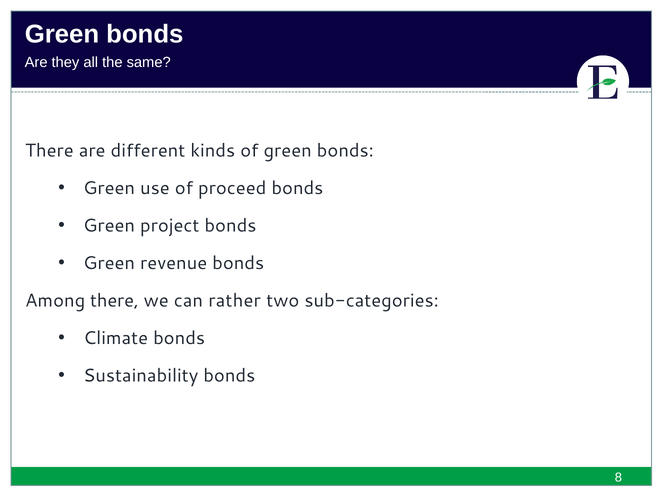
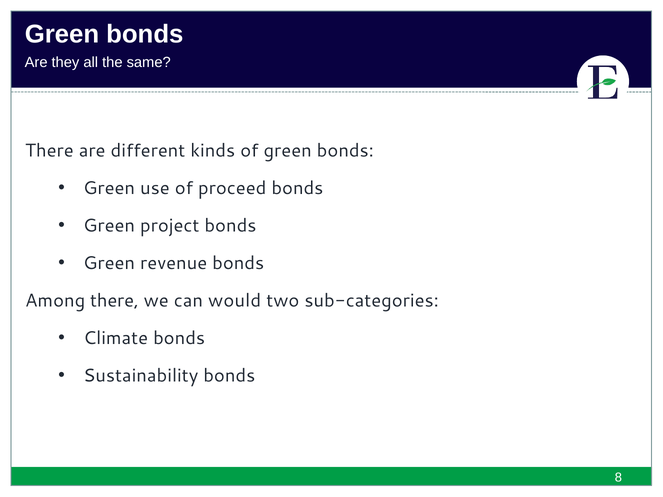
rather: rather -> would
